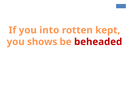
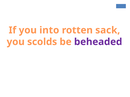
kept: kept -> sack
shows: shows -> scolds
beheaded colour: red -> purple
